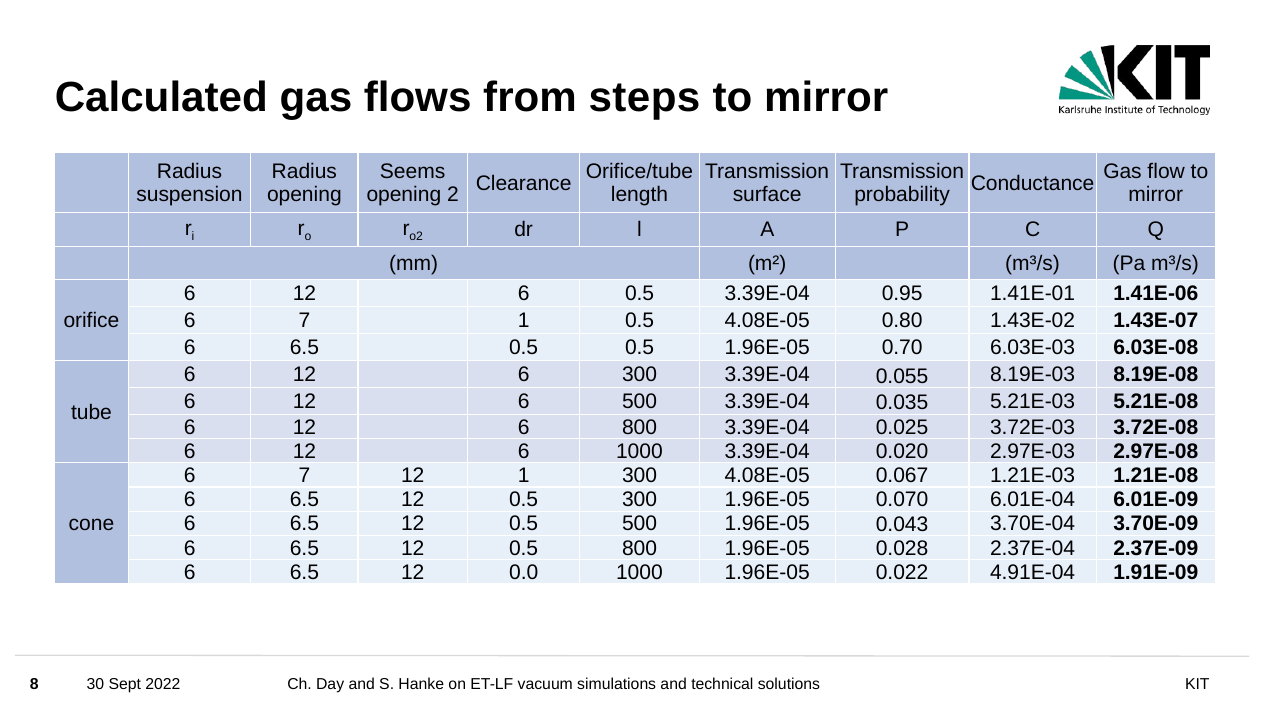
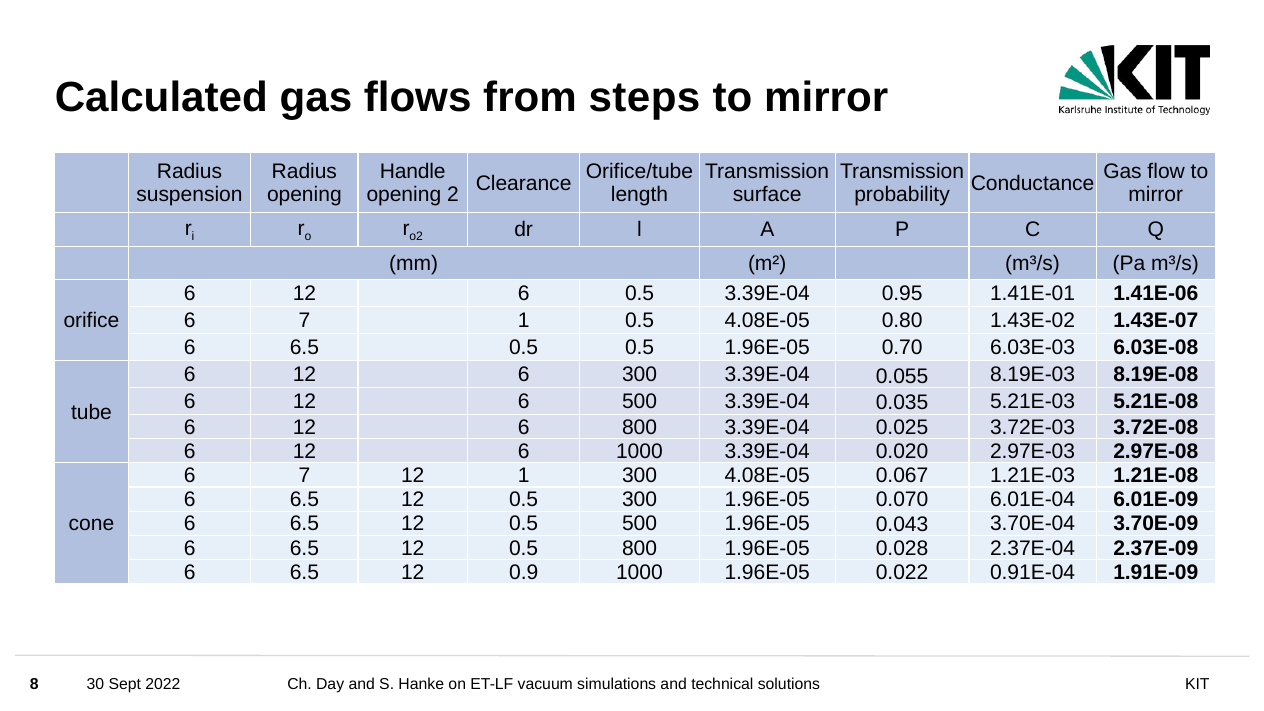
Seems: Seems -> Handle
0.0: 0.0 -> 0.9
4.91E-04: 4.91E-04 -> 0.91E-04
